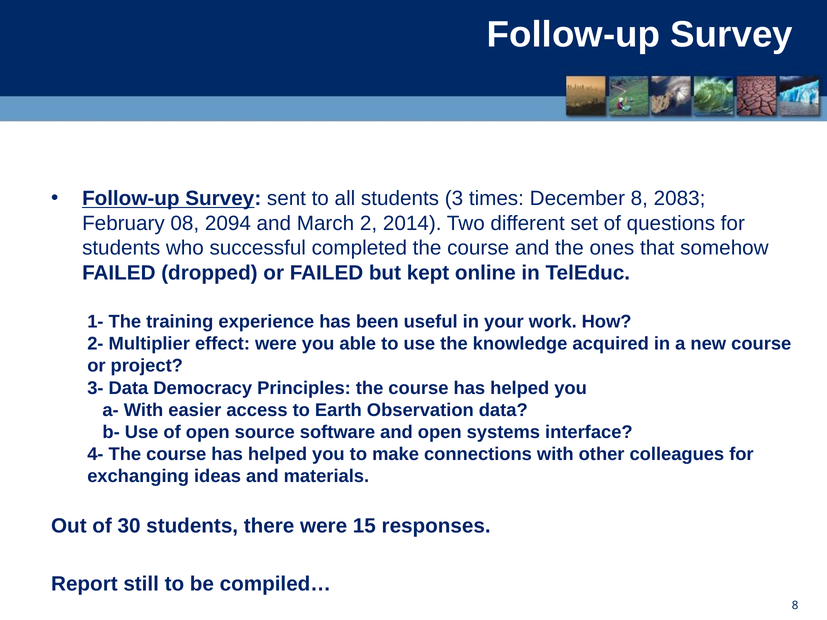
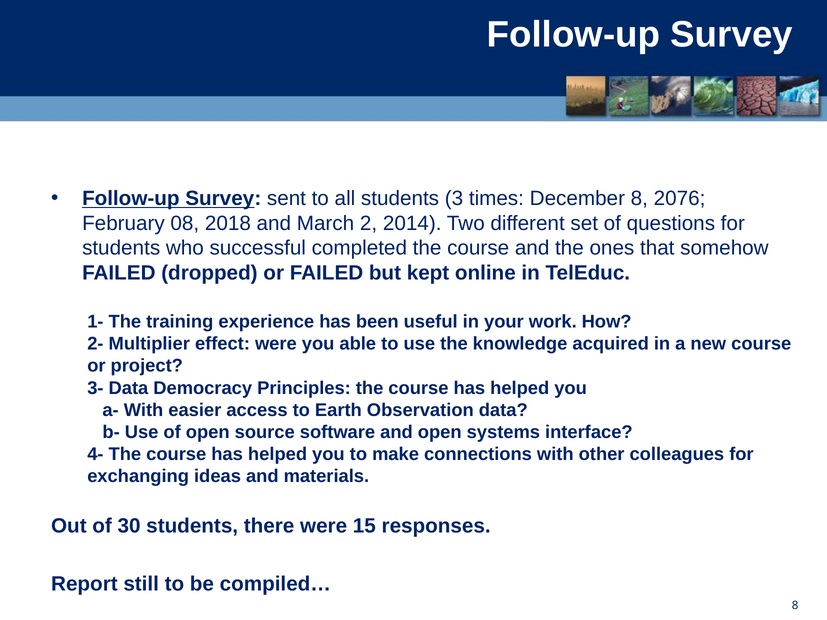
2083: 2083 -> 2076
2094: 2094 -> 2018
